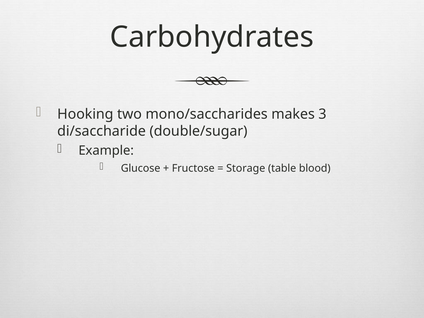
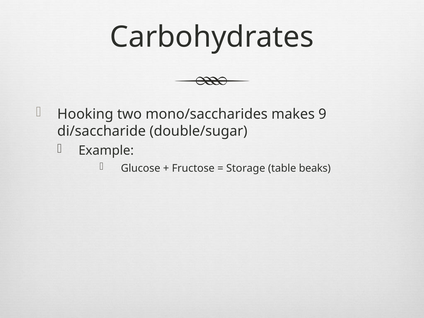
3: 3 -> 9
blood: blood -> beaks
